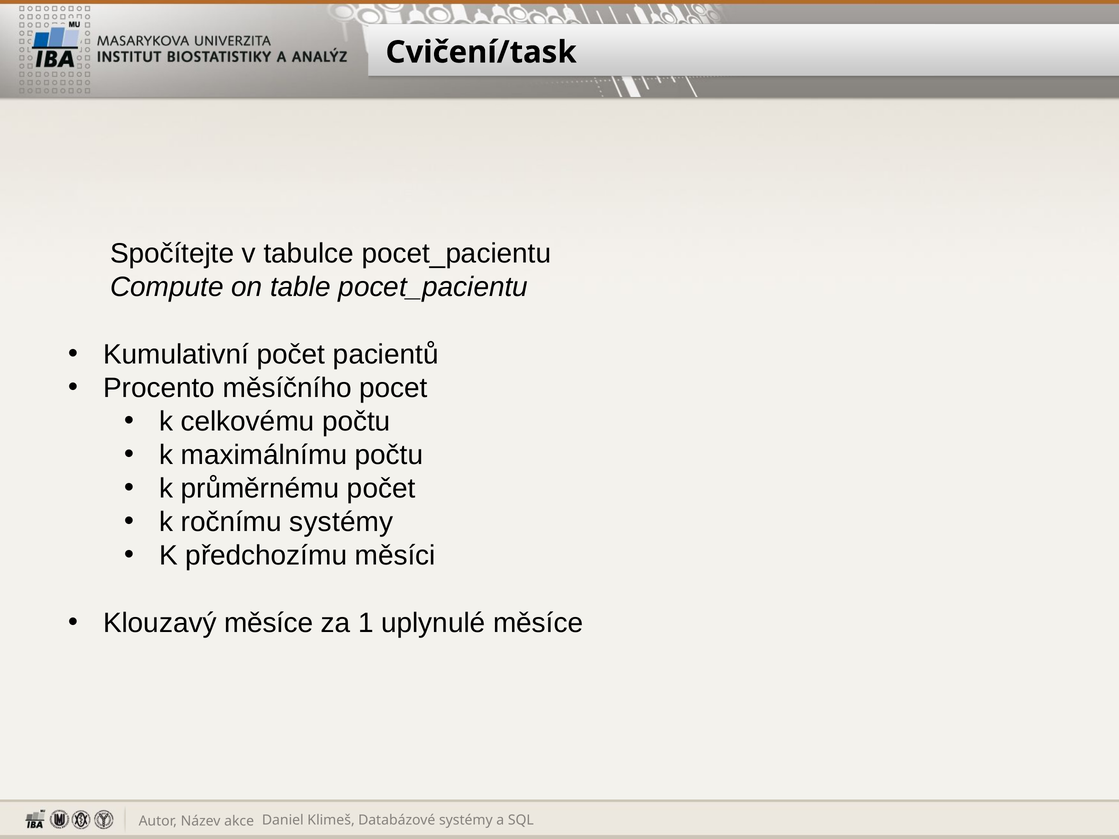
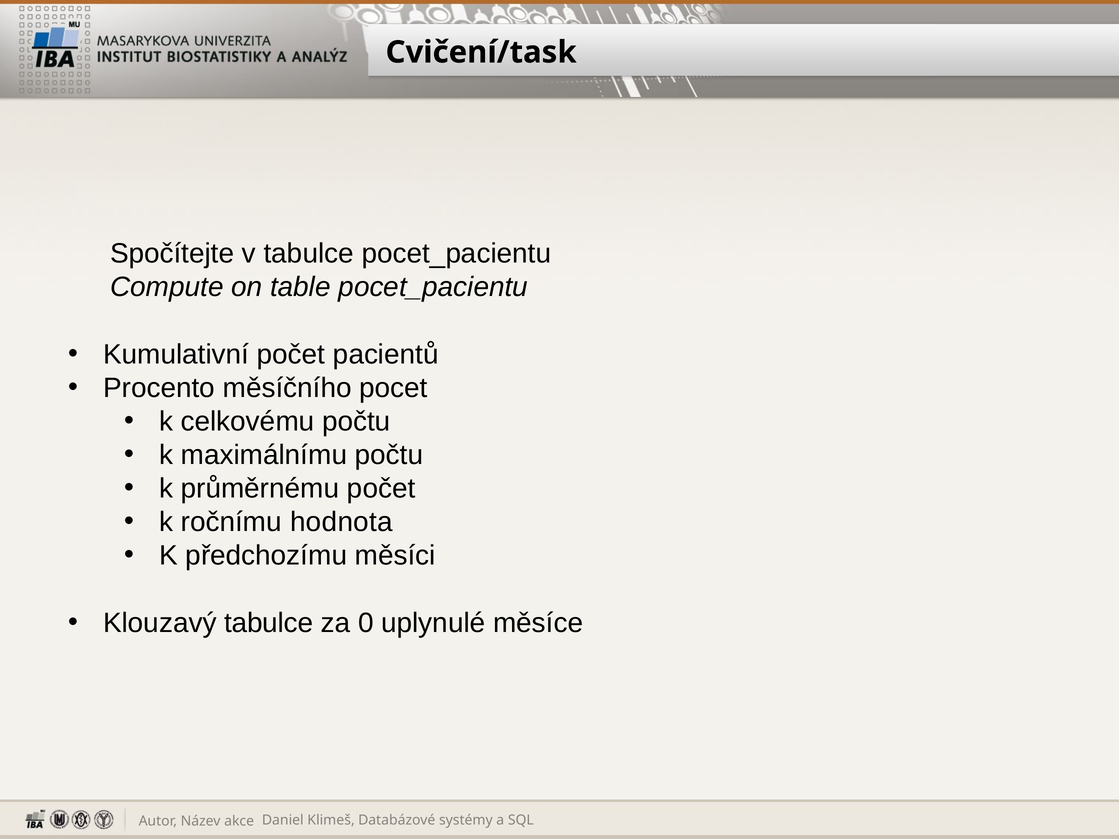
ročnímu systémy: systémy -> hodnota
Klouzavý měsíce: měsíce -> tabulce
1: 1 -> 0
